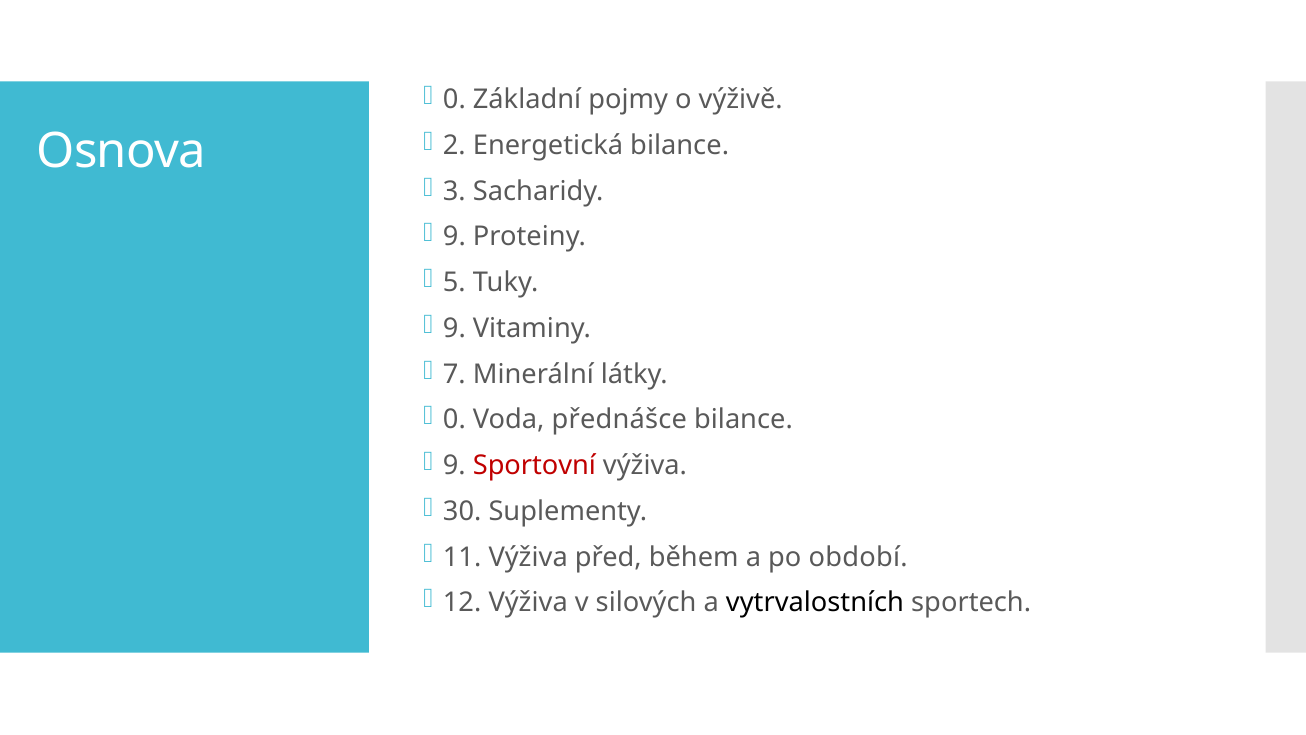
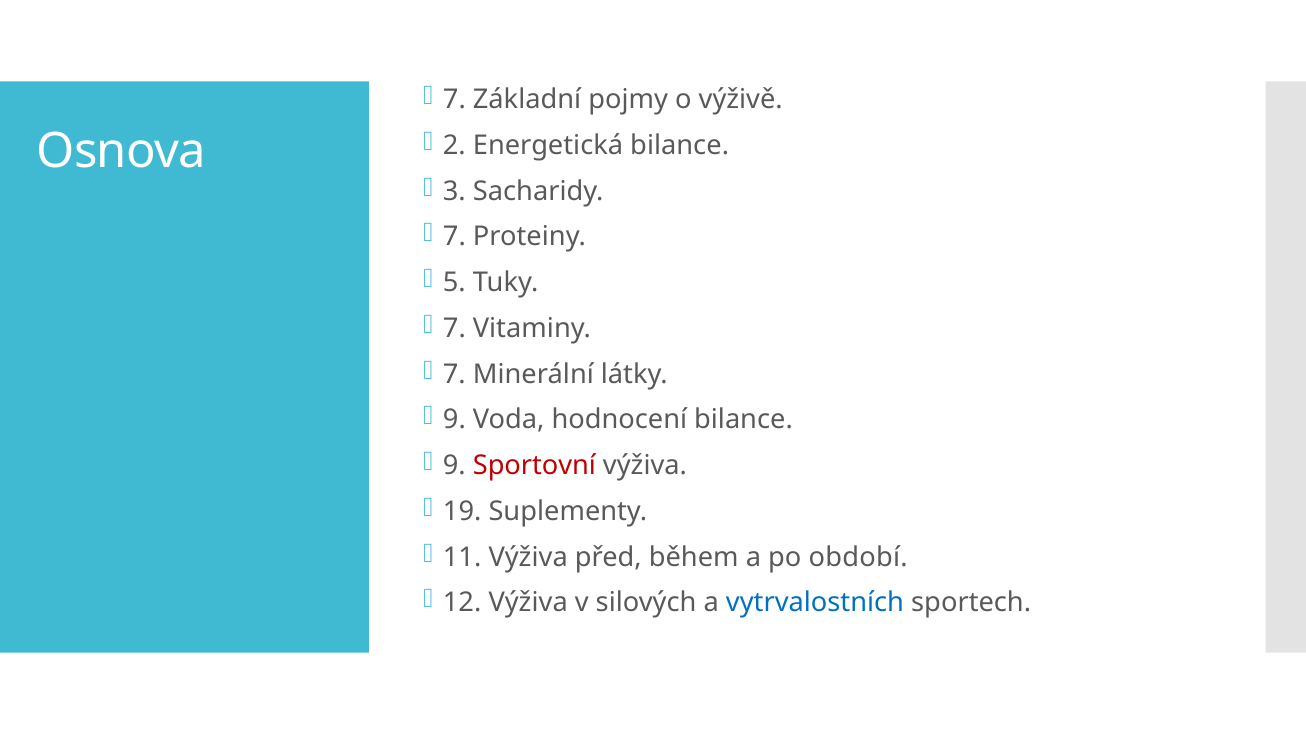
0 at (454, 99): 0 -> 7
9 at (454, 237): 9 -> 7
9 at (454, 328): 9 -> 7
0 at (454, 420): 0 -> 9
přednášce: přednášce -> hodnocení
30: 30 -> 19
vytrvalostních colour: black -> blue
